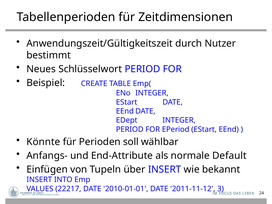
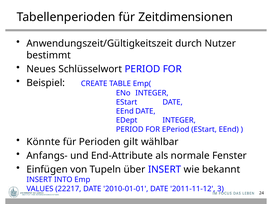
soll: soll -> gilt
Default: Default -> Fenster
